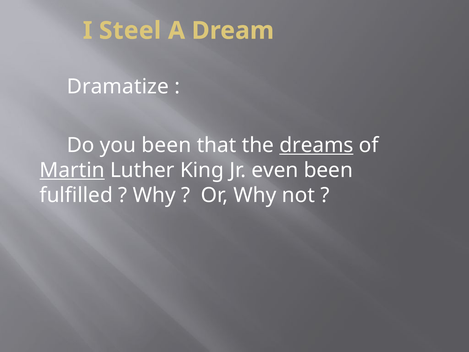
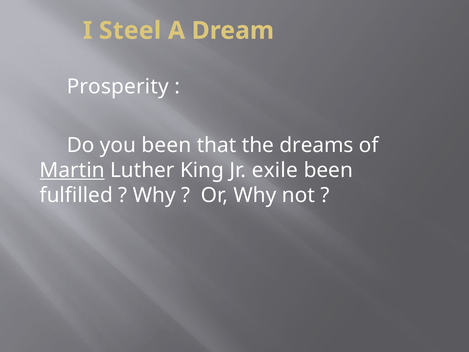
Dramatize: Dramatize -> Prosperity
dreams underline: present -> none
even: even -> exile
